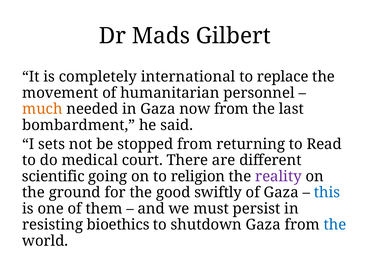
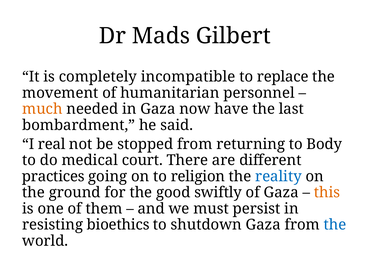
international: international -> incompatible
now from: from -> have
sets: sets -> real
Read: Read -> Body
scientific: scientific -> practices
reality colour: purple -> blue
this colour: blue -> orange
